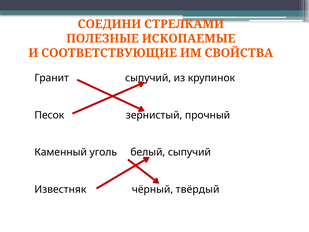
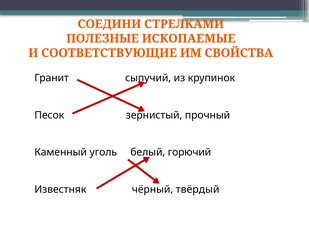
сыпучий at (189, 152): сыпучий -> горючий
